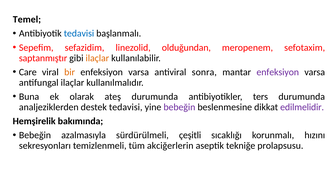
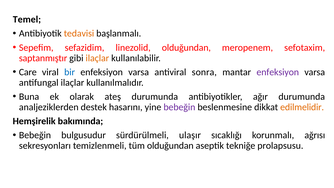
tedavisi at (79, 34) colour: blue -> orange
bir colour: orange -> blue
ters: ters -> ağır
destek tedavisi: tedavisi -> hasarını
edilmelidir colour: purple -> orange
azalmasıyla: azalmasıyla -> bulgusudur
çeşitli: çeşitli -> ulaşır
hızını: hızını -> ağrısı
tüm akciğerlerin: akciğerlerin -> olduğundan
